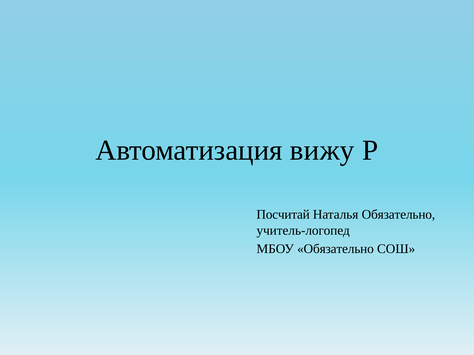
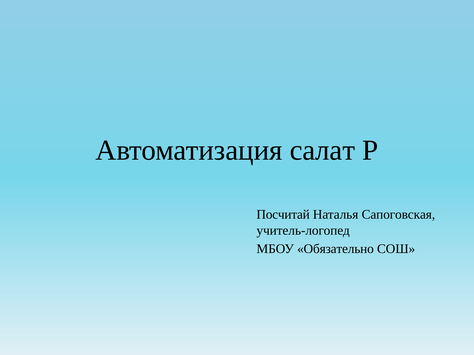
вижу: вижу -> салат
Наталья Обязательно: Обязательно -> Сапоговская
